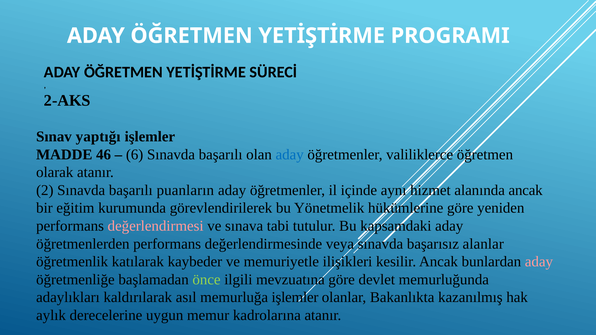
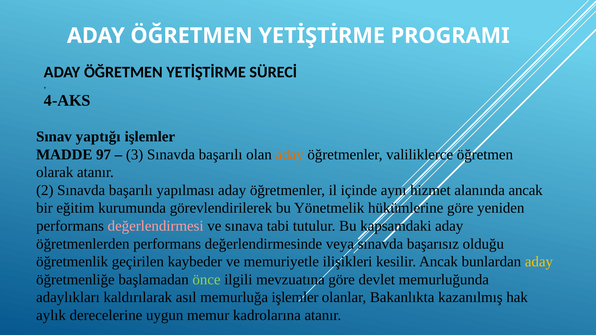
2-AKS: 2-AKS -> 4-AKS
46: 46 -> 97
6: 6 -> 3
aday at (290, 155) colour: blue -> orange
puanların: puanların -> yapılması
alanlar: alanlar -> olduğu
katılarak: katılarak -> geçirilen
aday at (539, 262) colour: pink -> yellow
